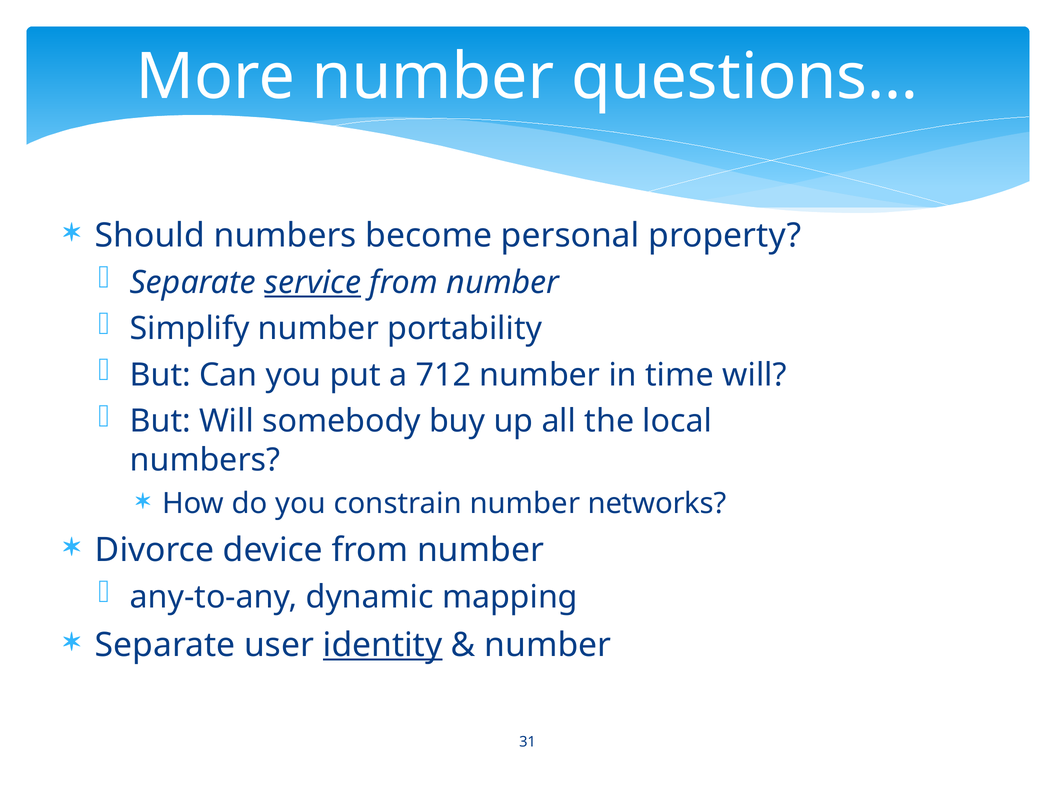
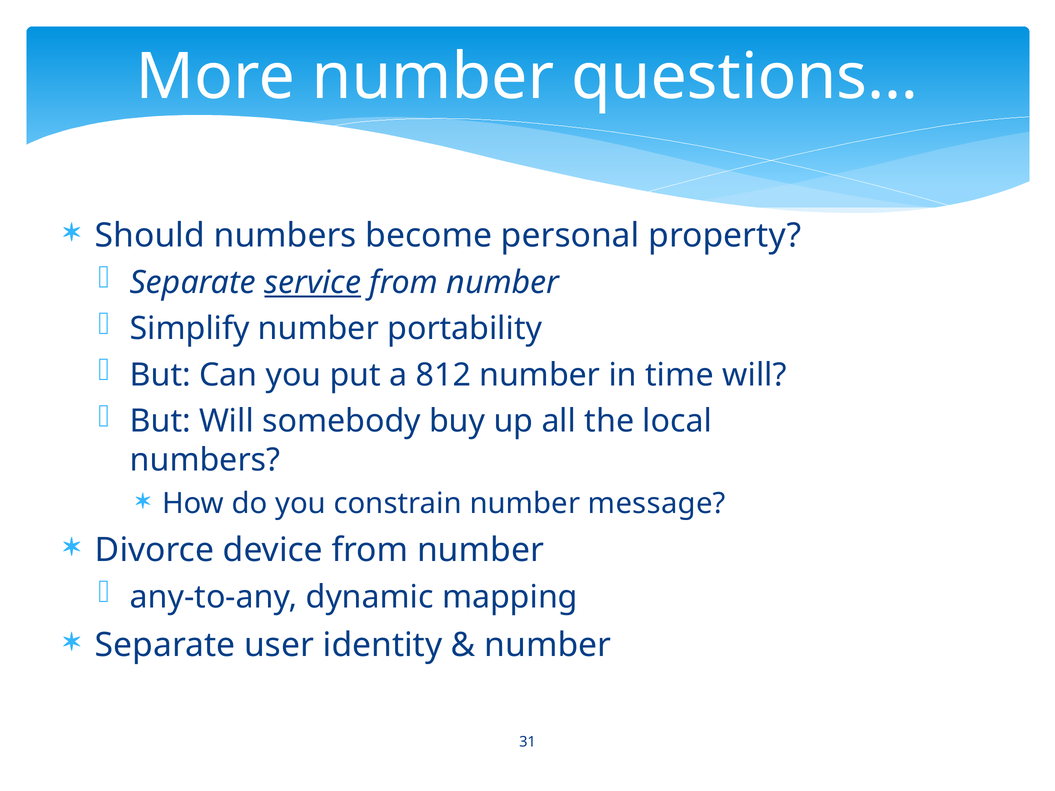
712: 712 -> 812
networks: networks -> message
identity underline: present -> none
